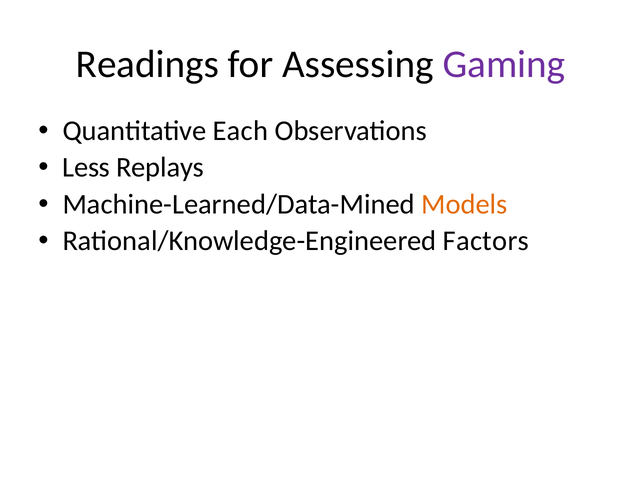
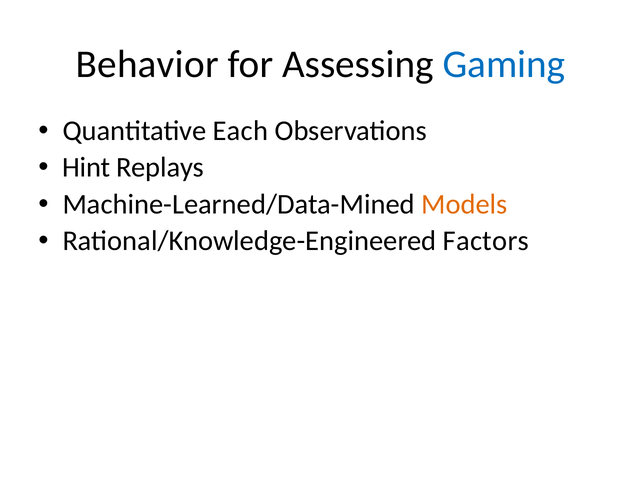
Readings: Readings -> Behavior
Gaming colour: purple -> blue
Less: Less -> Hint
